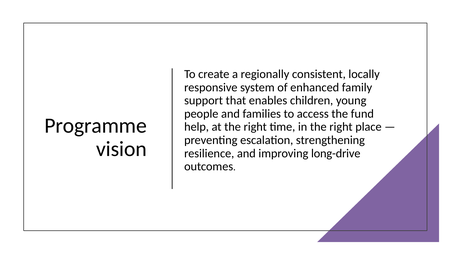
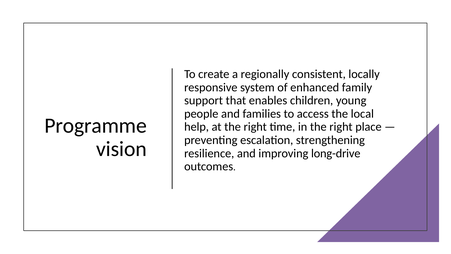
fund: fund -> local
